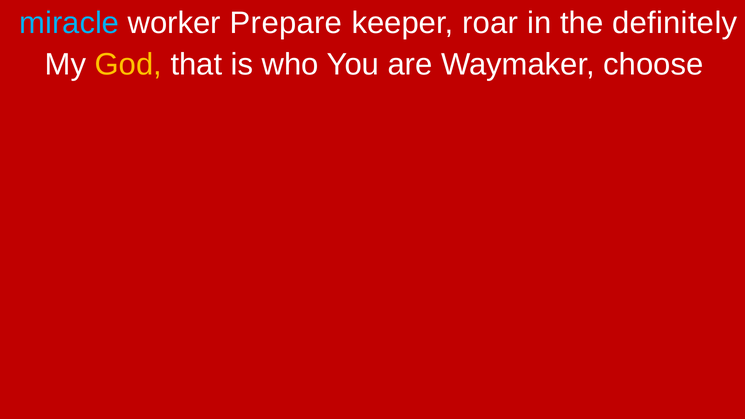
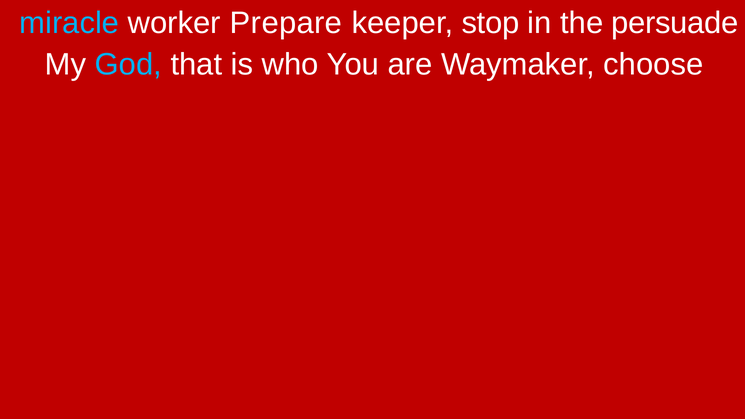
roar: roar -> stop
definitely: definitely -> persuade
God colour: yellow -> light blue
